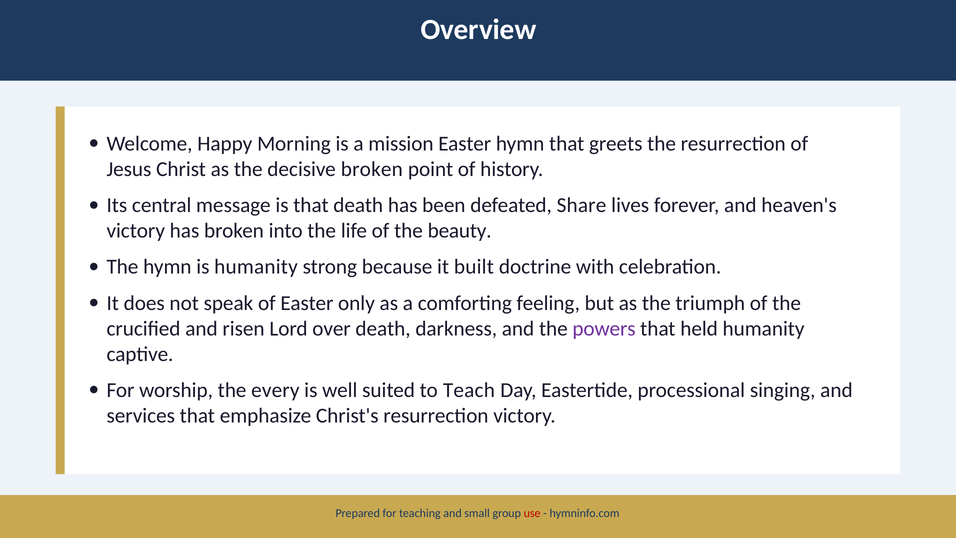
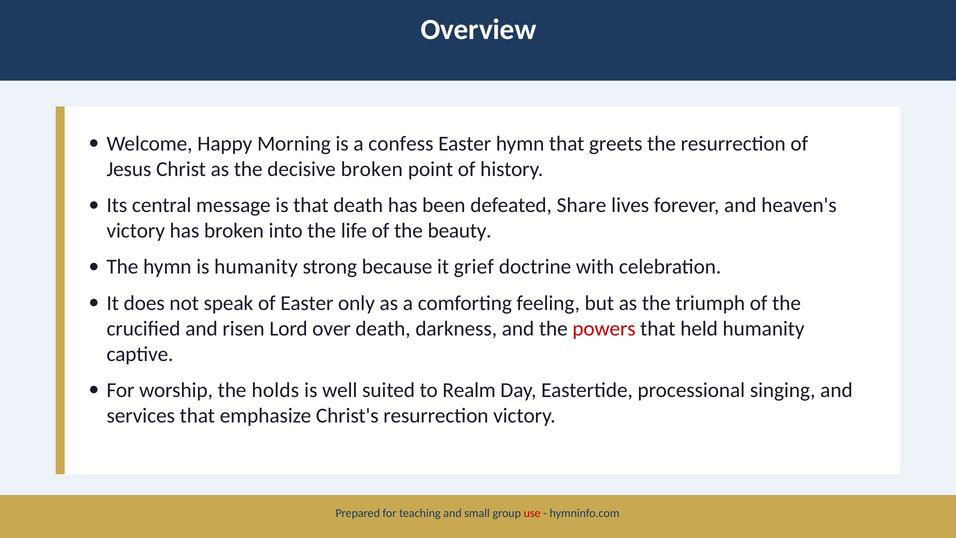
mission: mission -> confess
built: built -> grief
powers colour: purple -> red
every: every -> holds
Teach: Teach -> Realm
